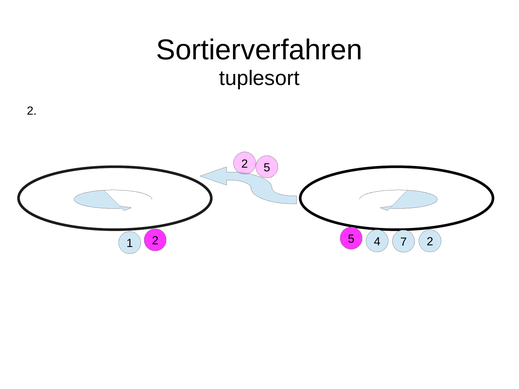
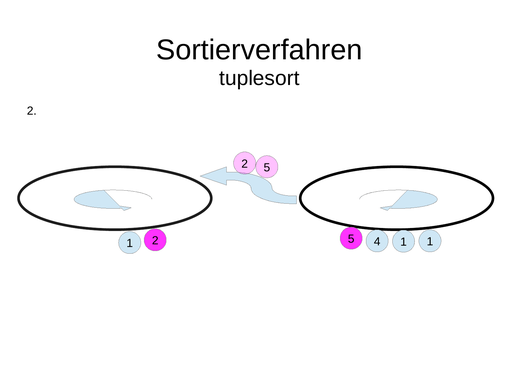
5 2: 2 -> 1
1 7: 7 -> 1
